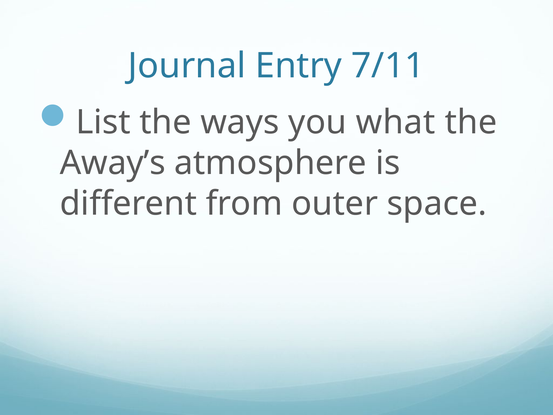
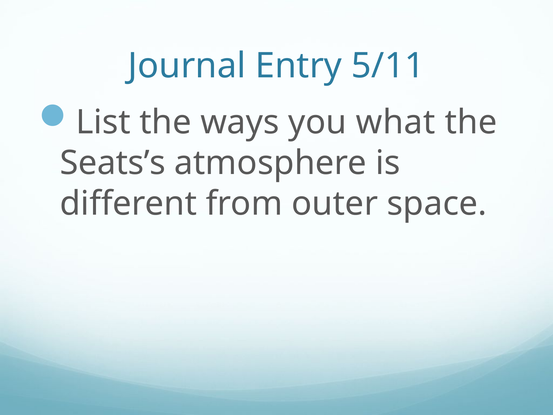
7/11: 7/11 -> 5/11
Away’s: Away’s -> Seats’s
